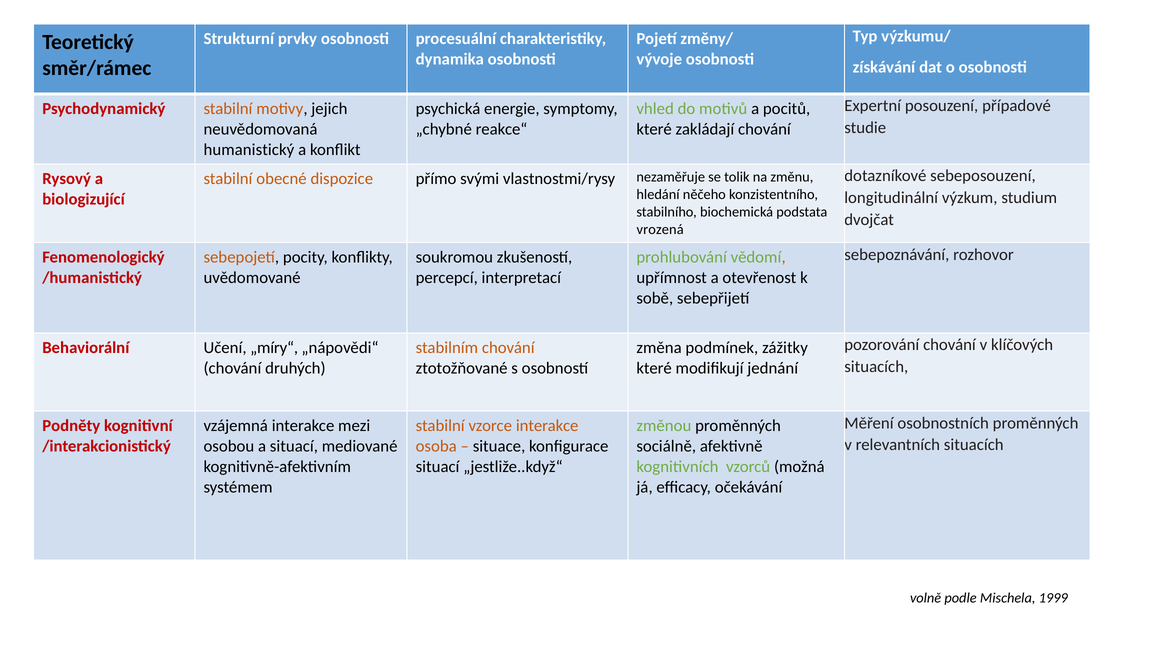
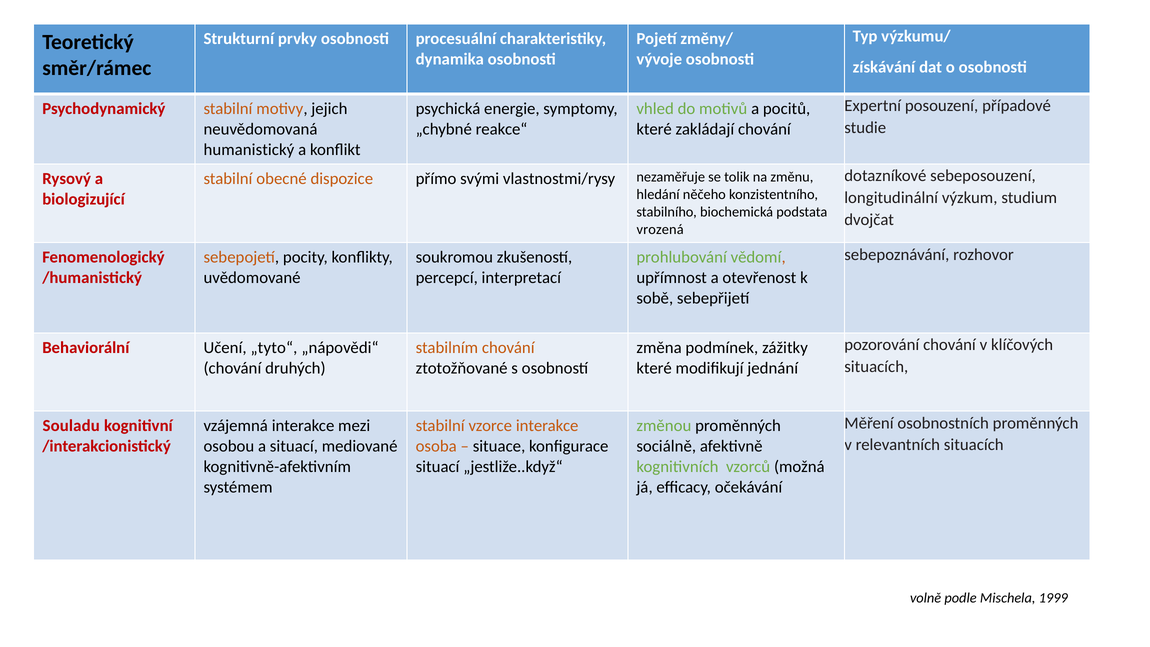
„míry“: „míry“ -> „tyto“
Podněty: Podněty -> Souladu
